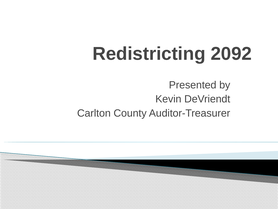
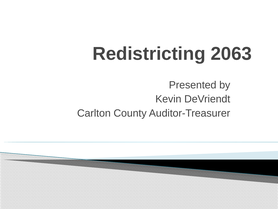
2092: 2092 -> 2063
